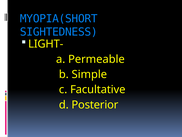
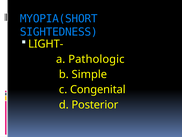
Permeable: Permeable -> Pathologic
Facultative: Facultative -> Congenital
